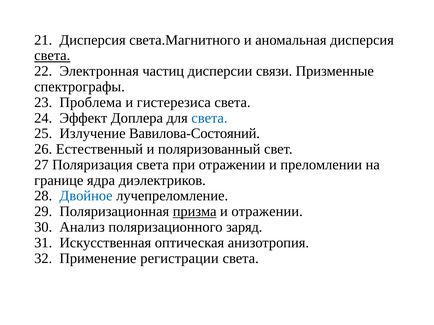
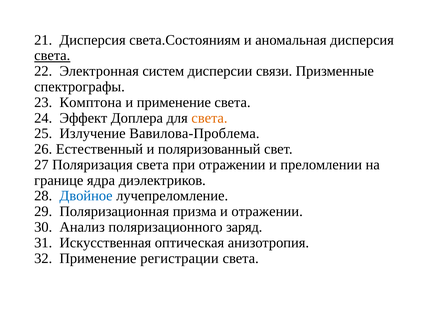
света.Магнитного: света.Магнитного -> света.Состояниям
частиц: частиц -> систем
Проблема: Проблема -> Комптона
и гистерезиса: гистерезиса -> применение
света at (209, 118) colour: blue -> orange
Вавилова-Состояний: Вавилова-Состояний -> Вавилова-Проблема
призма underline: present -> none
